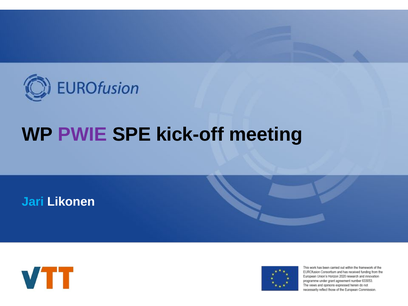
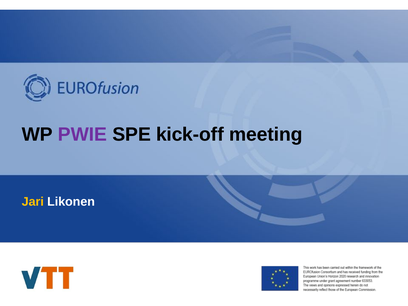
Jari colour: light blue -> yellow
